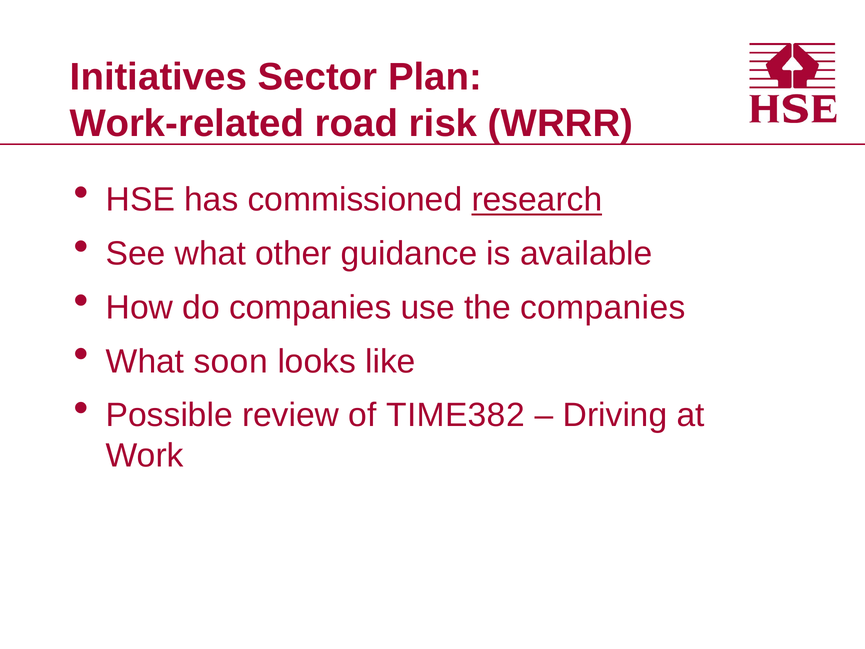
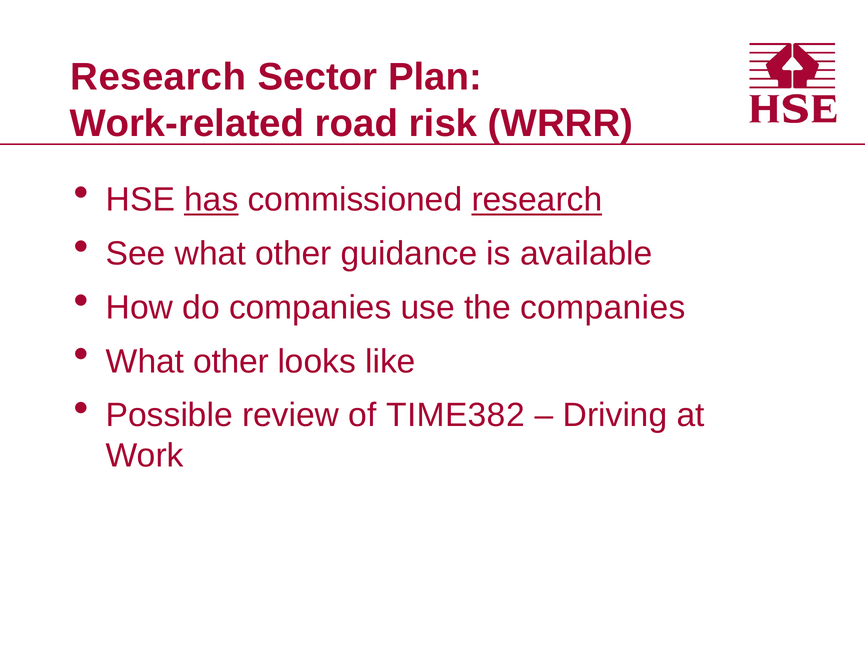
Initiatives at (159, 77): Initiatives -> Research
has underline: none -> present
soon at (231, 361): soon -> other
